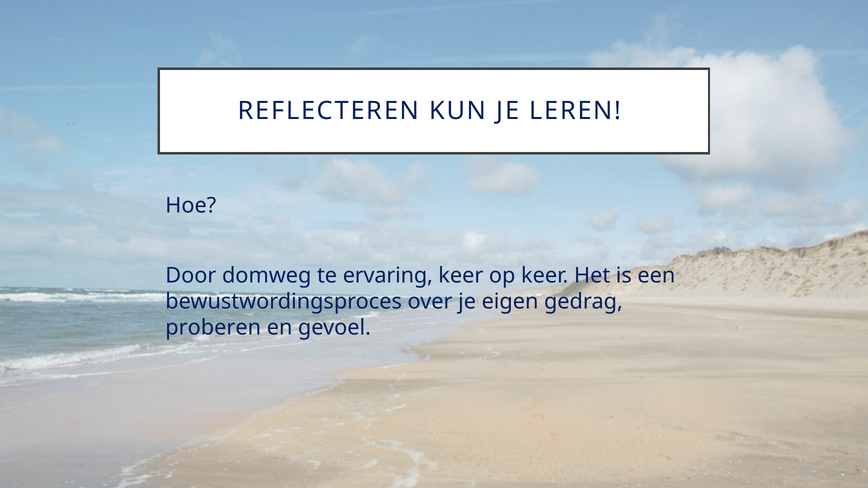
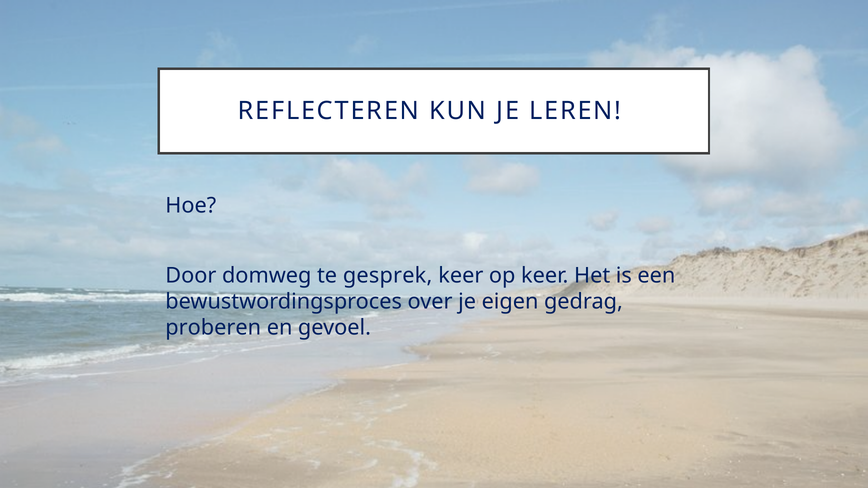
ervaring: ervaring -> gesprek
